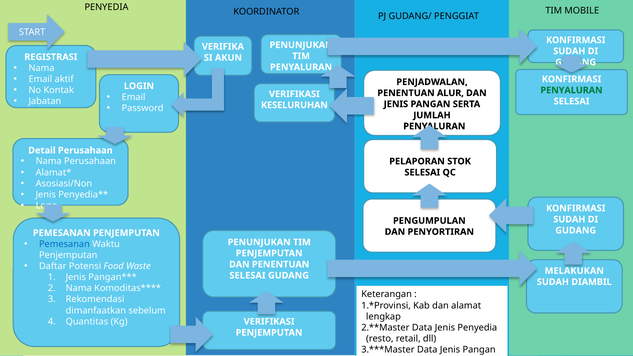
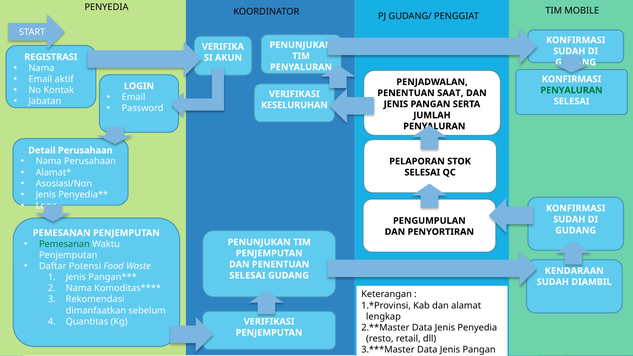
ALUR: ALUR -> SAAT
Pemesanan at (64, 244) colour: blue -> green
MELAKUKAN: MELAKUKAN -> KENDARAAN
